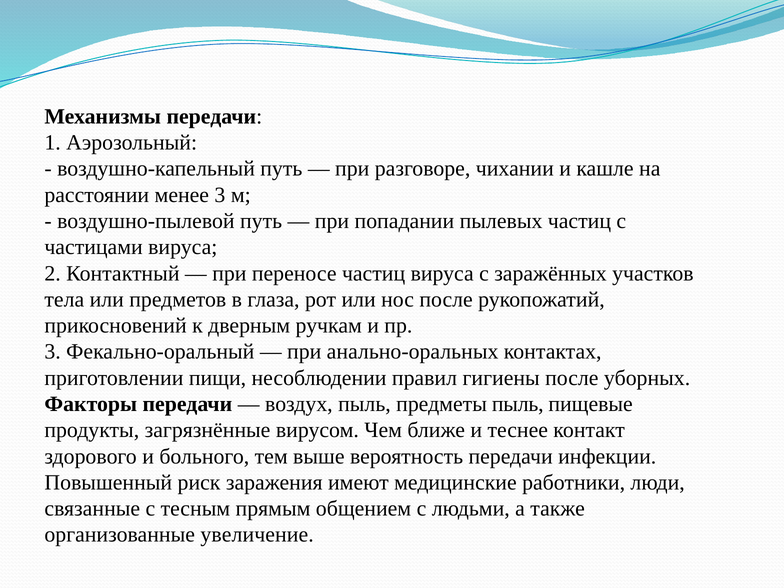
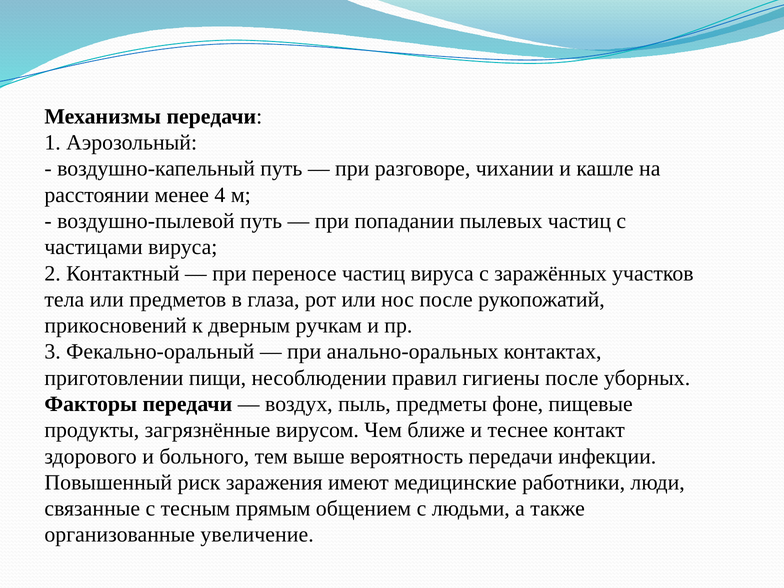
менее 3: 3 -> 4
предметы пыль: пыль -> фоне
